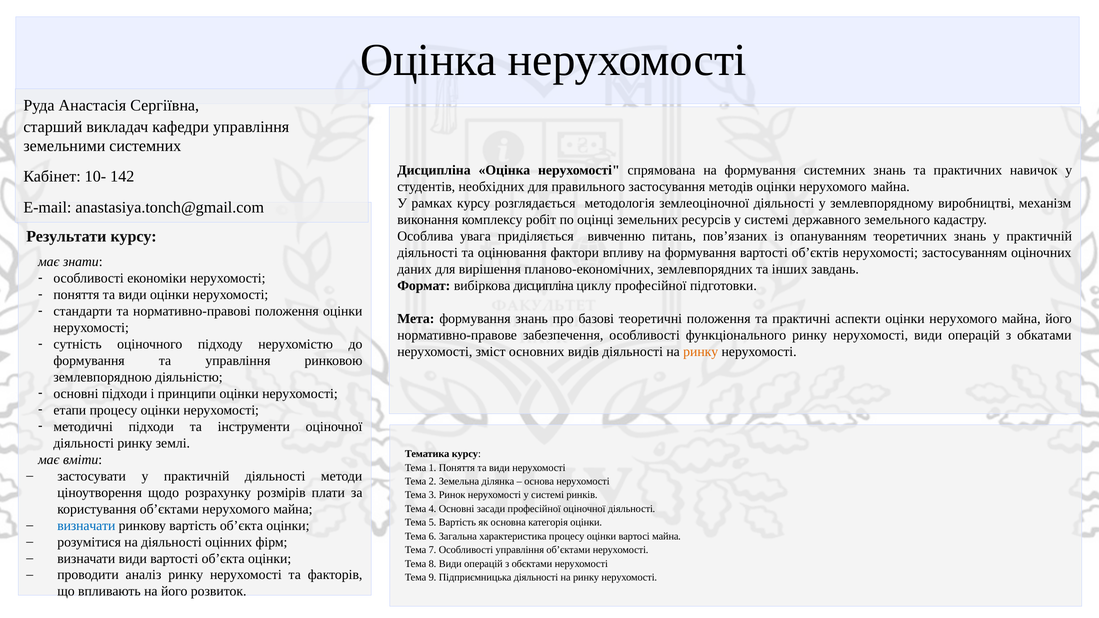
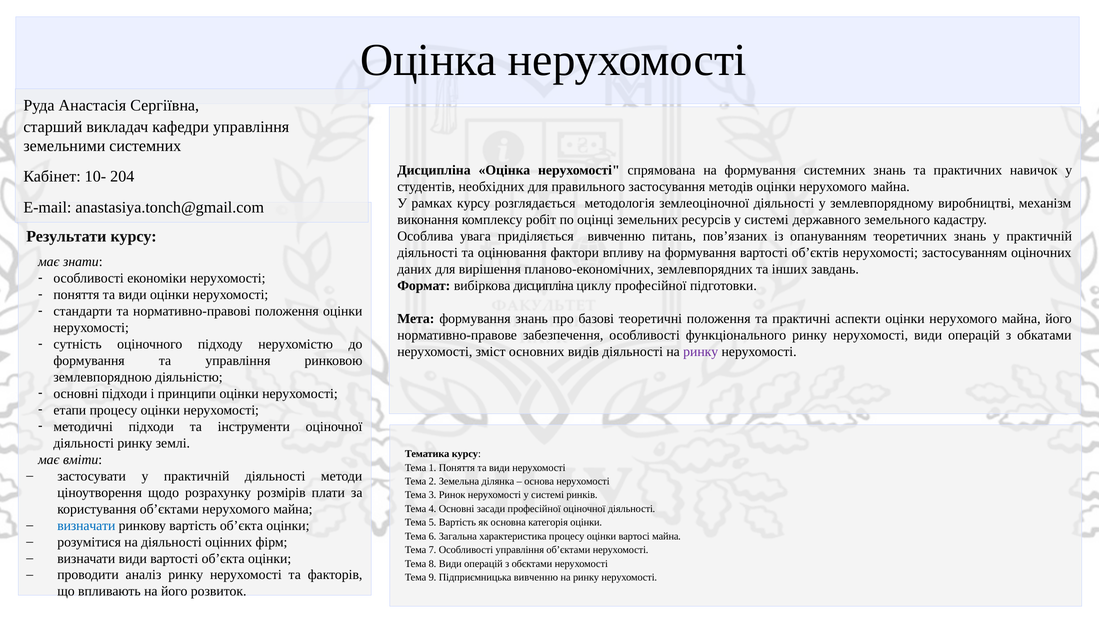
142: 142 -> 204
ринку at (701, 352) colour: orange -> purple
Підприємницька діяльності: діяльності -> вивченню
